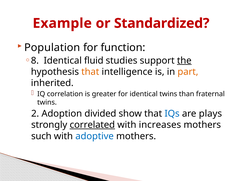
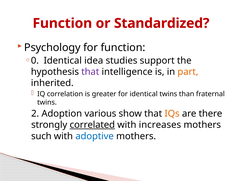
Example at (62, 23): Example -> Function
Population: Population -> Psychology
8: 8 -> 0
fluid: fluid -> idea
the underline: present -> none
that at (90, 72) colour: orange -> purple
divided: divided -> various
IQs colour: blue -> orange
plays: plays -> there
